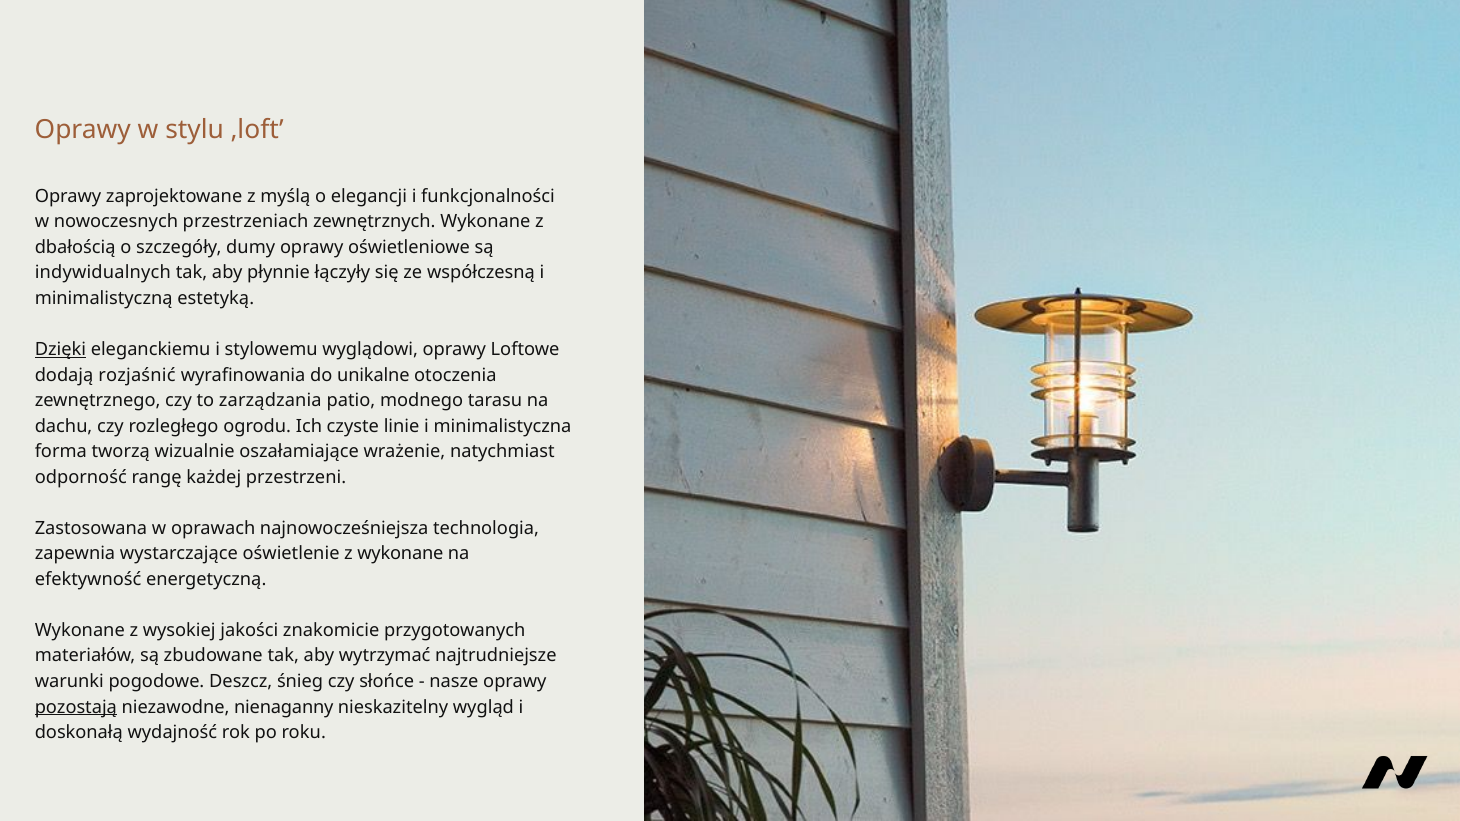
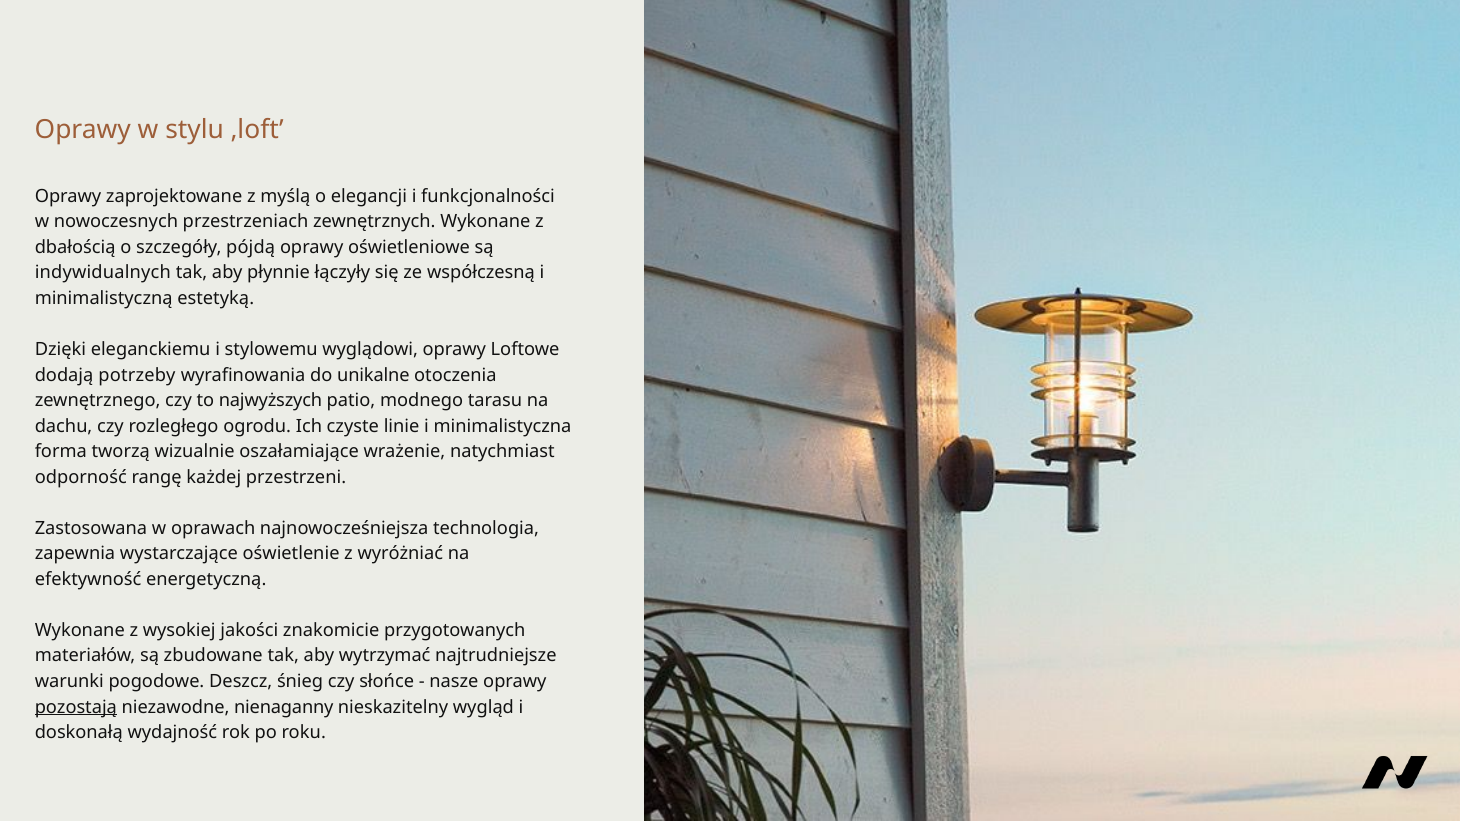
dumy: dumy -> pójdą
Dzięki underline: present -> none
rozjaśnić: rozjaśnić -> potrzeby
zarządzania: zarządzania -> najwyższych
z wykonane: wykonane -> wyróżniać
